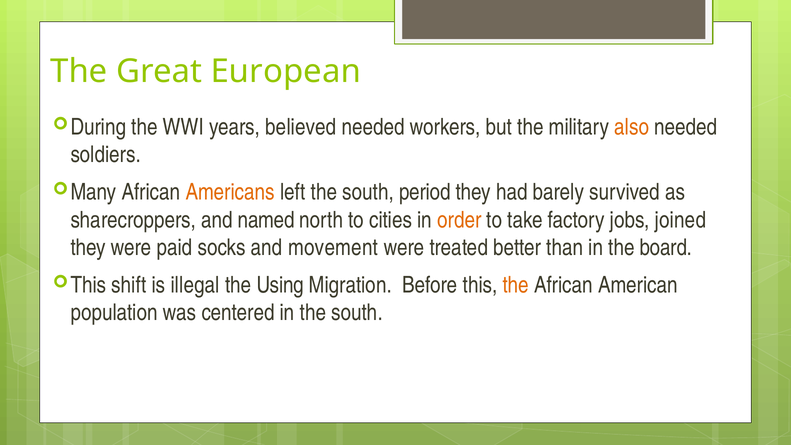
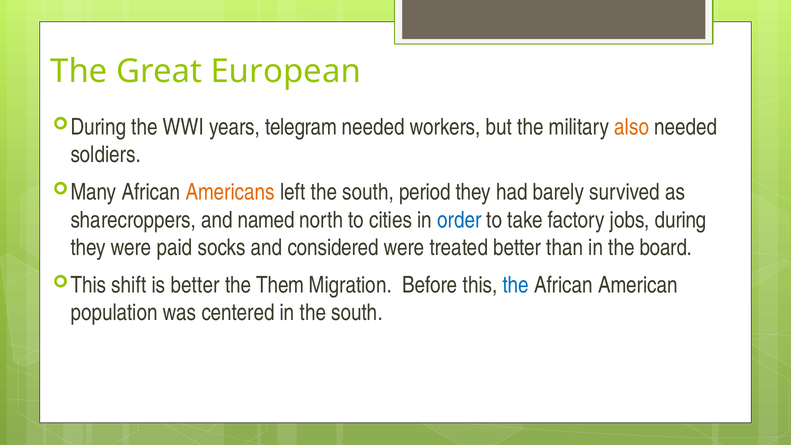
believed: believed -> telegram
order colour: orange -> blue
joined: joined -> during
movement: movement -> considered
is illegal: illegal -> better
Using: Using -> Them
the at (516, 285) colour: orange -> blue
